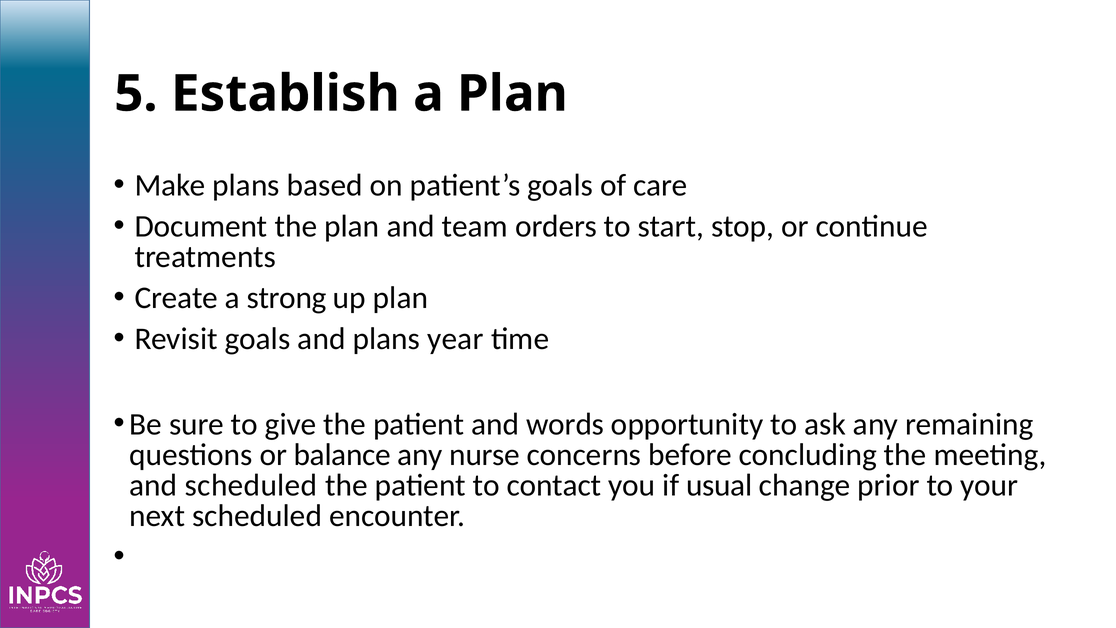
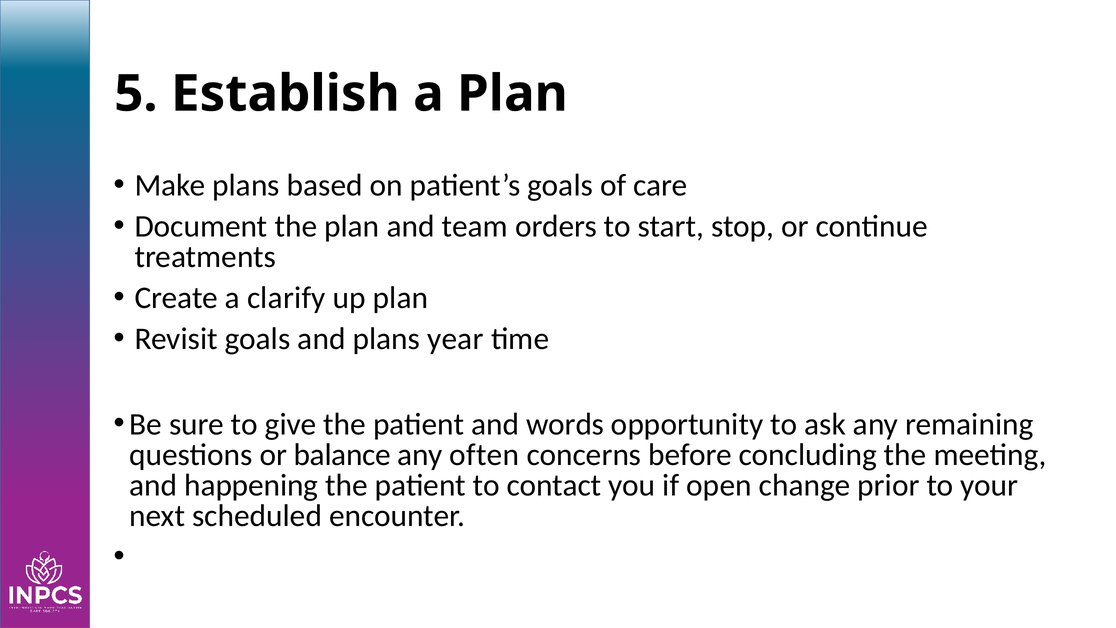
strong: strong -> clarify
nurse: nurse -> often
and scheduled: scheduled -> happening
usual: usual -> open
